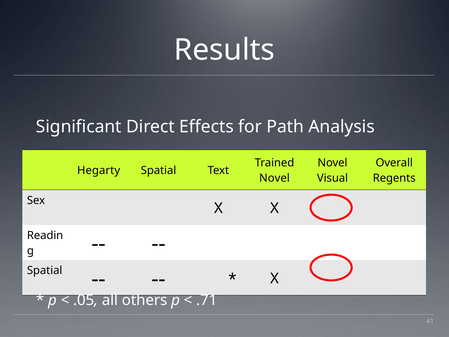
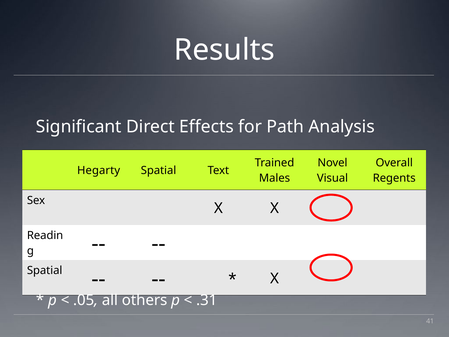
Novel at (274, 178): Novel -> Males
.71: .71 -> .31
